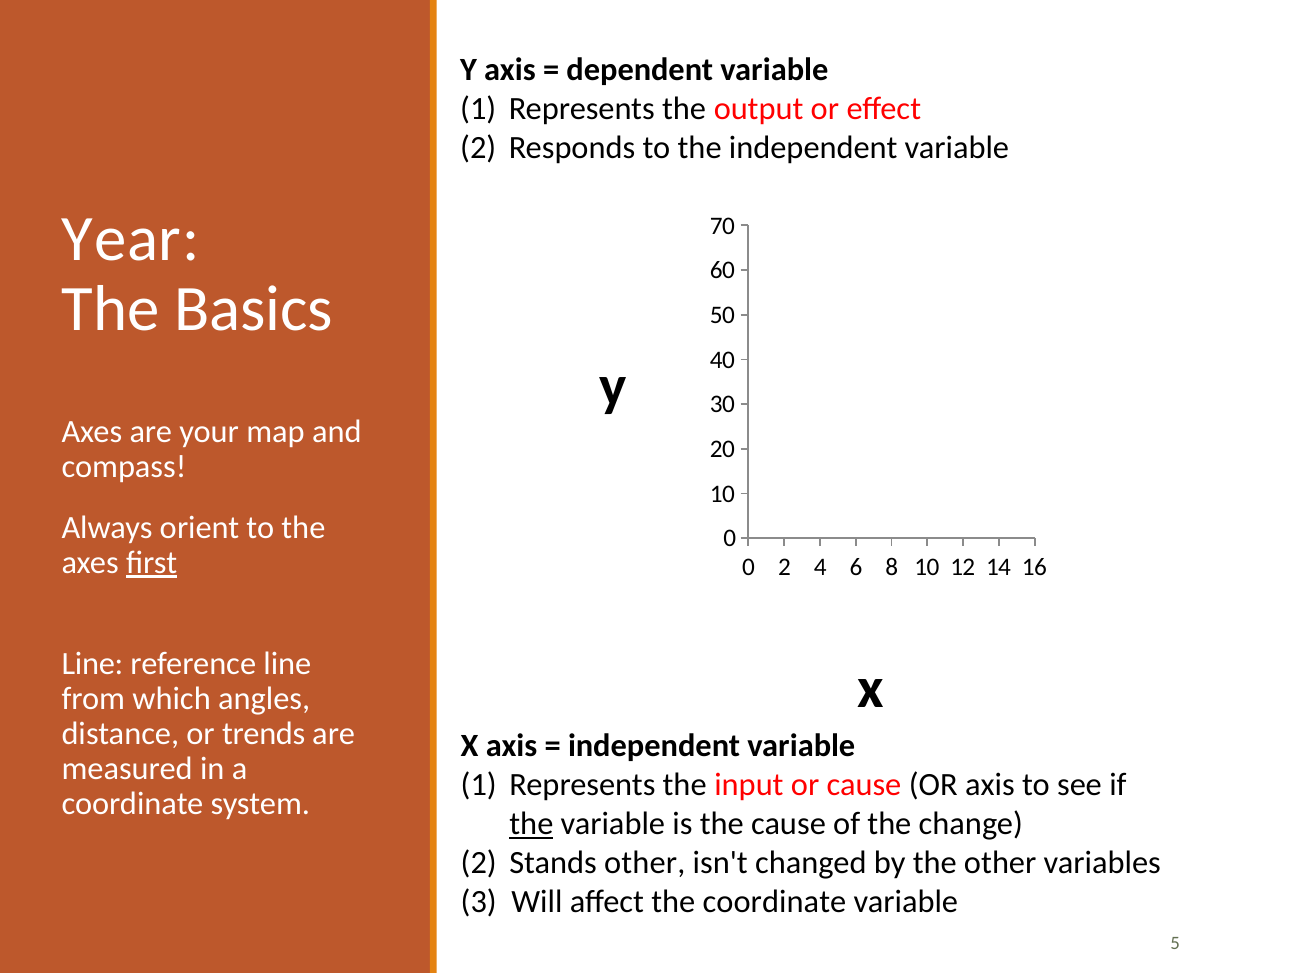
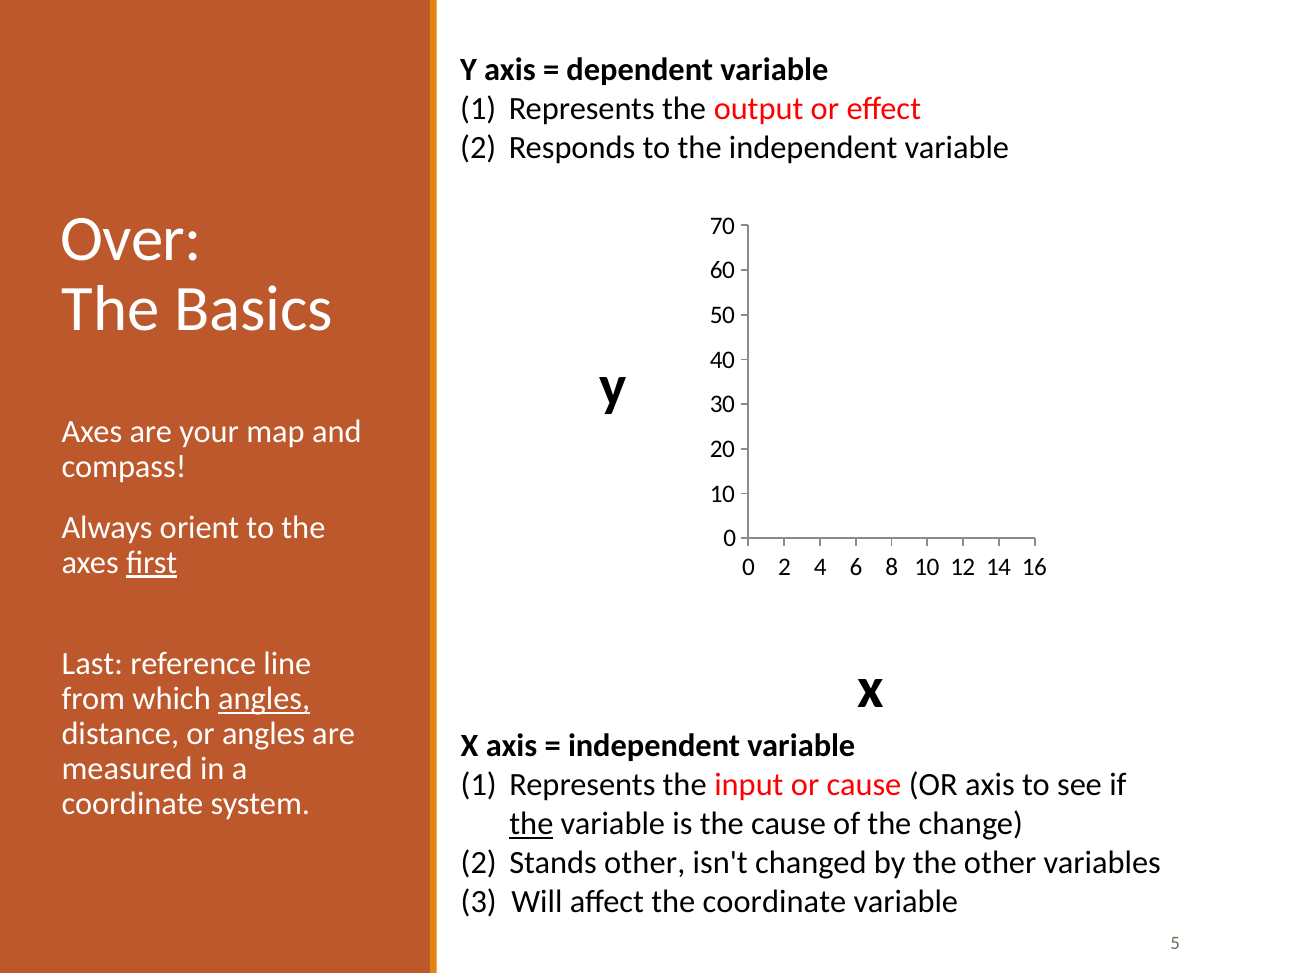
Year: Year -> Over
Line at (92, 663): Line -> Last
angles at (264, 698) underline: none -> present
or trends: trends -> angles
